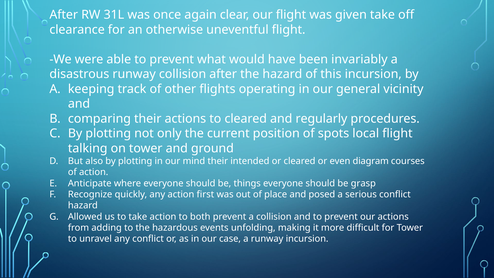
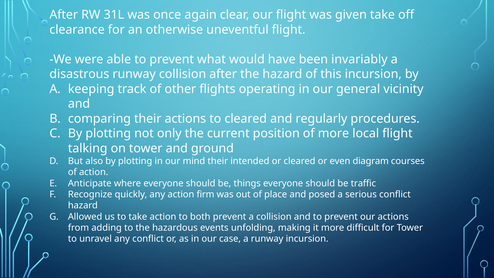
of spots: spots -> more
grasp: grasp -> traffic
first: first -> firm
